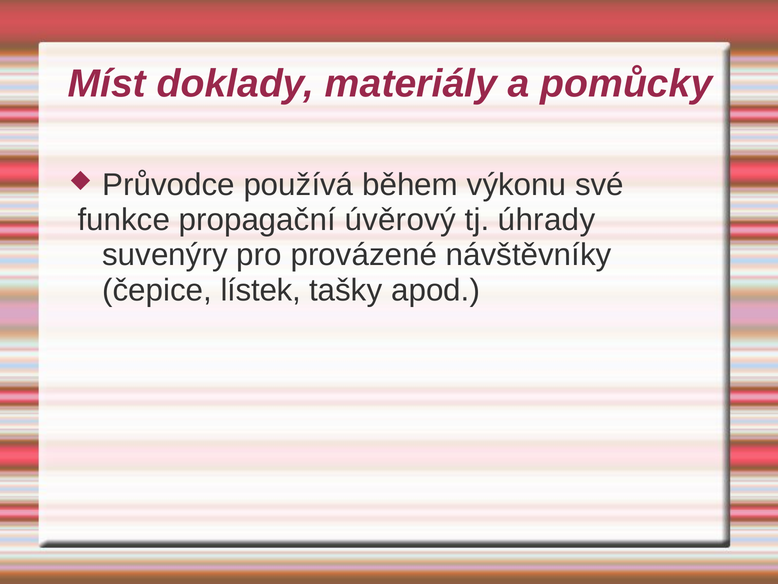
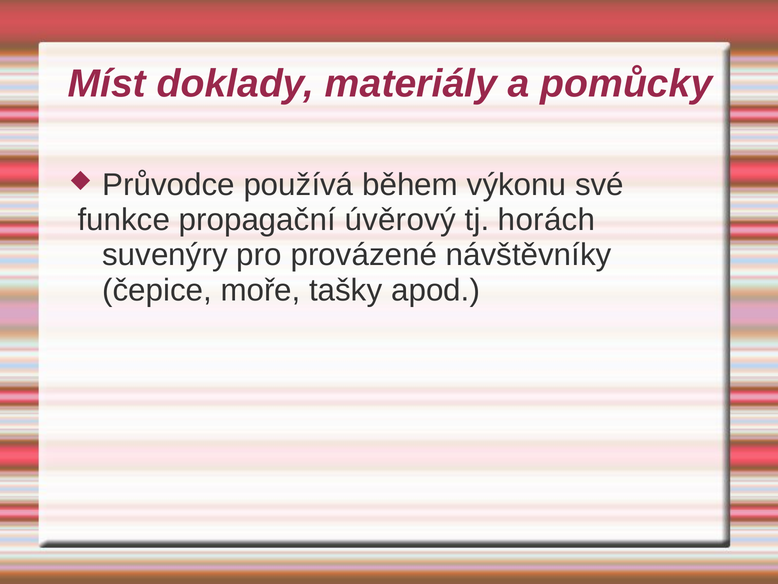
úhrady: úhrady -> horách
lístek: lístek -> moře
